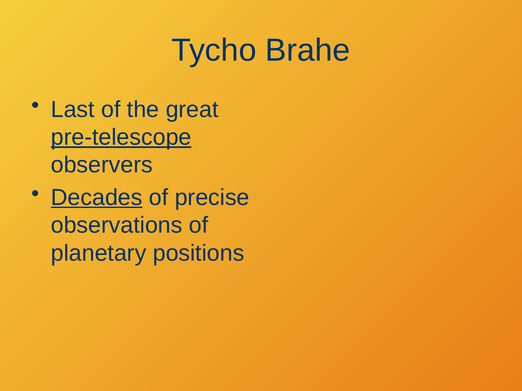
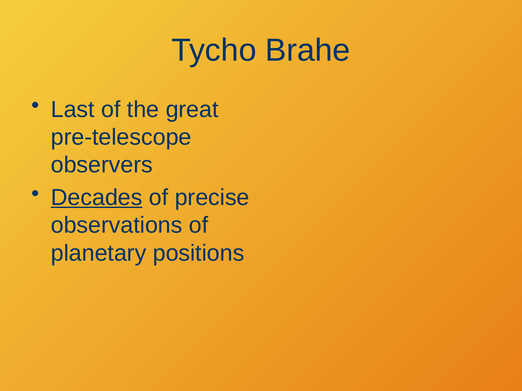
pre-telescope underline: present -> none
